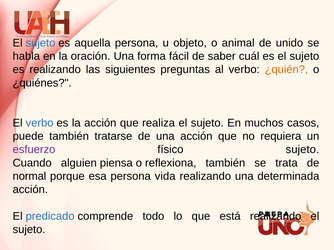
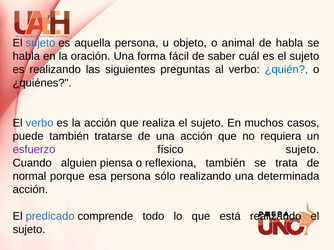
de unido: unido -> habla
¿quién colour: orange -> blue
vida: vida -> sólo
